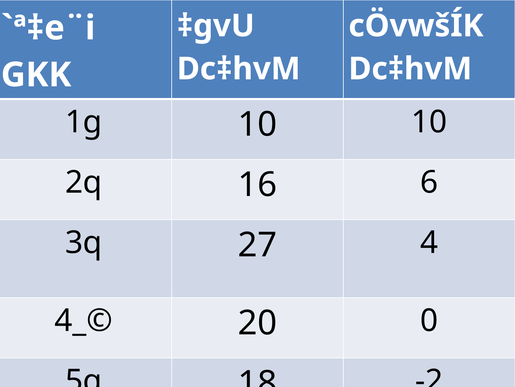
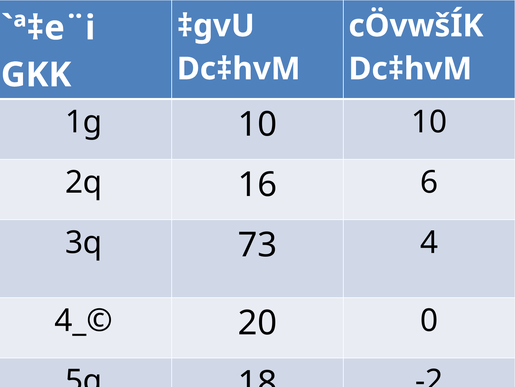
27: 27 -> 73
